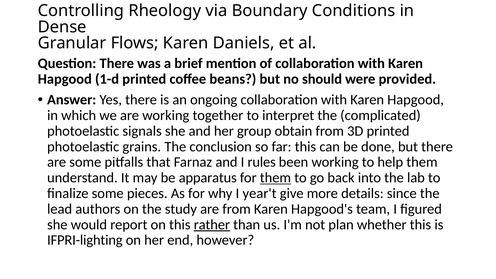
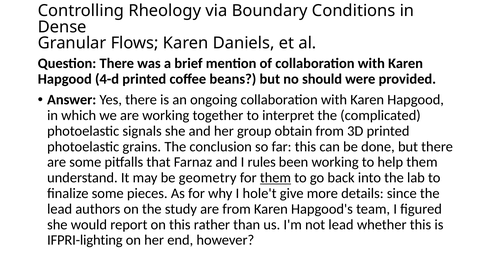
1-d: 1-d -> 4-d
apparatus: apparatus -> geometry
year't: year't -> hole't
rather underline: present -> none
not plan: plan -> lead
